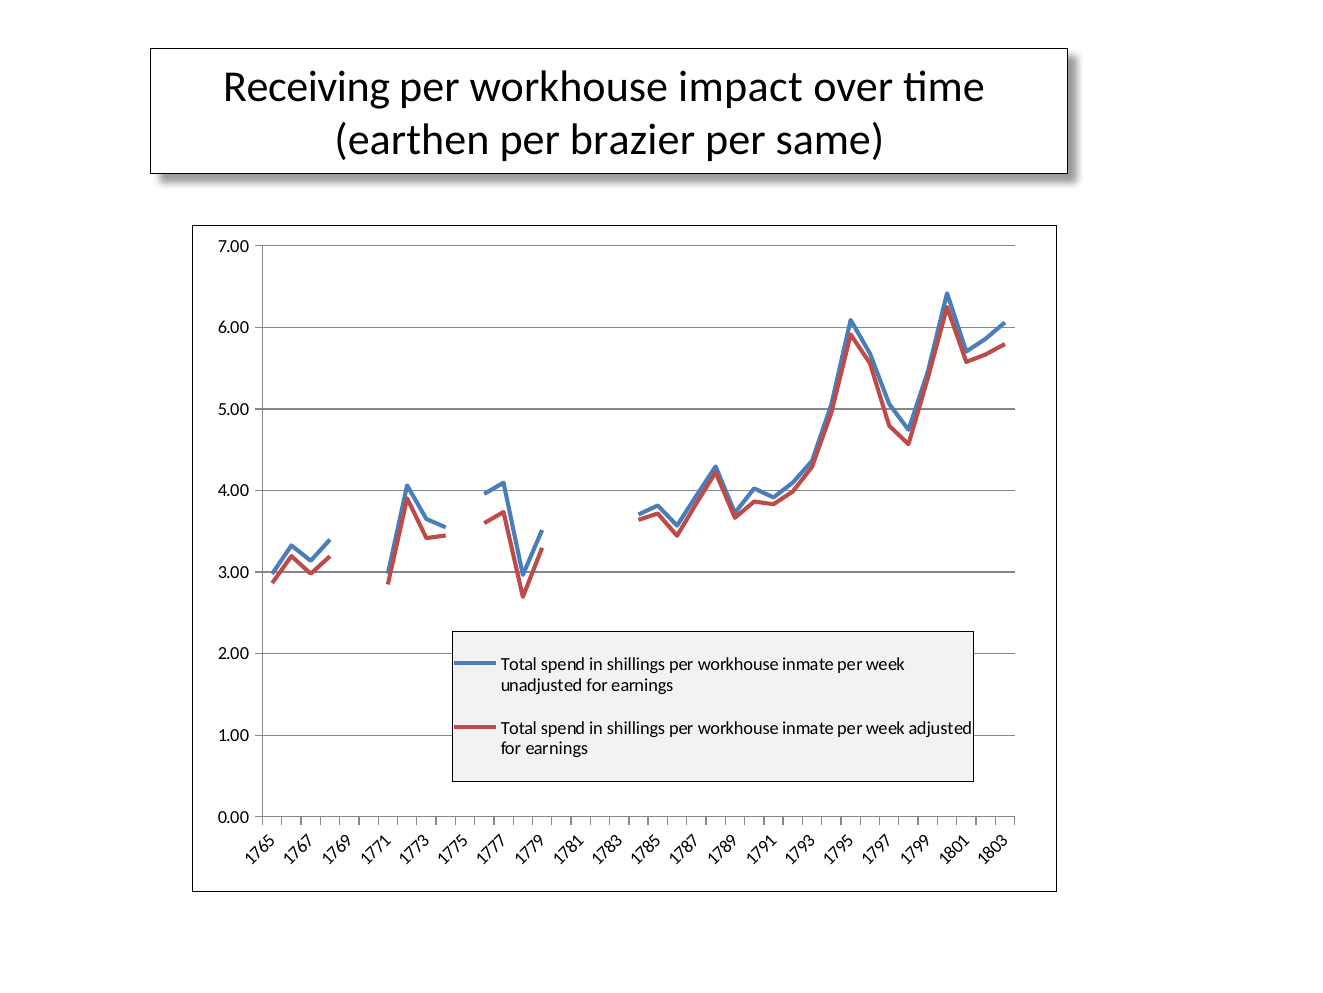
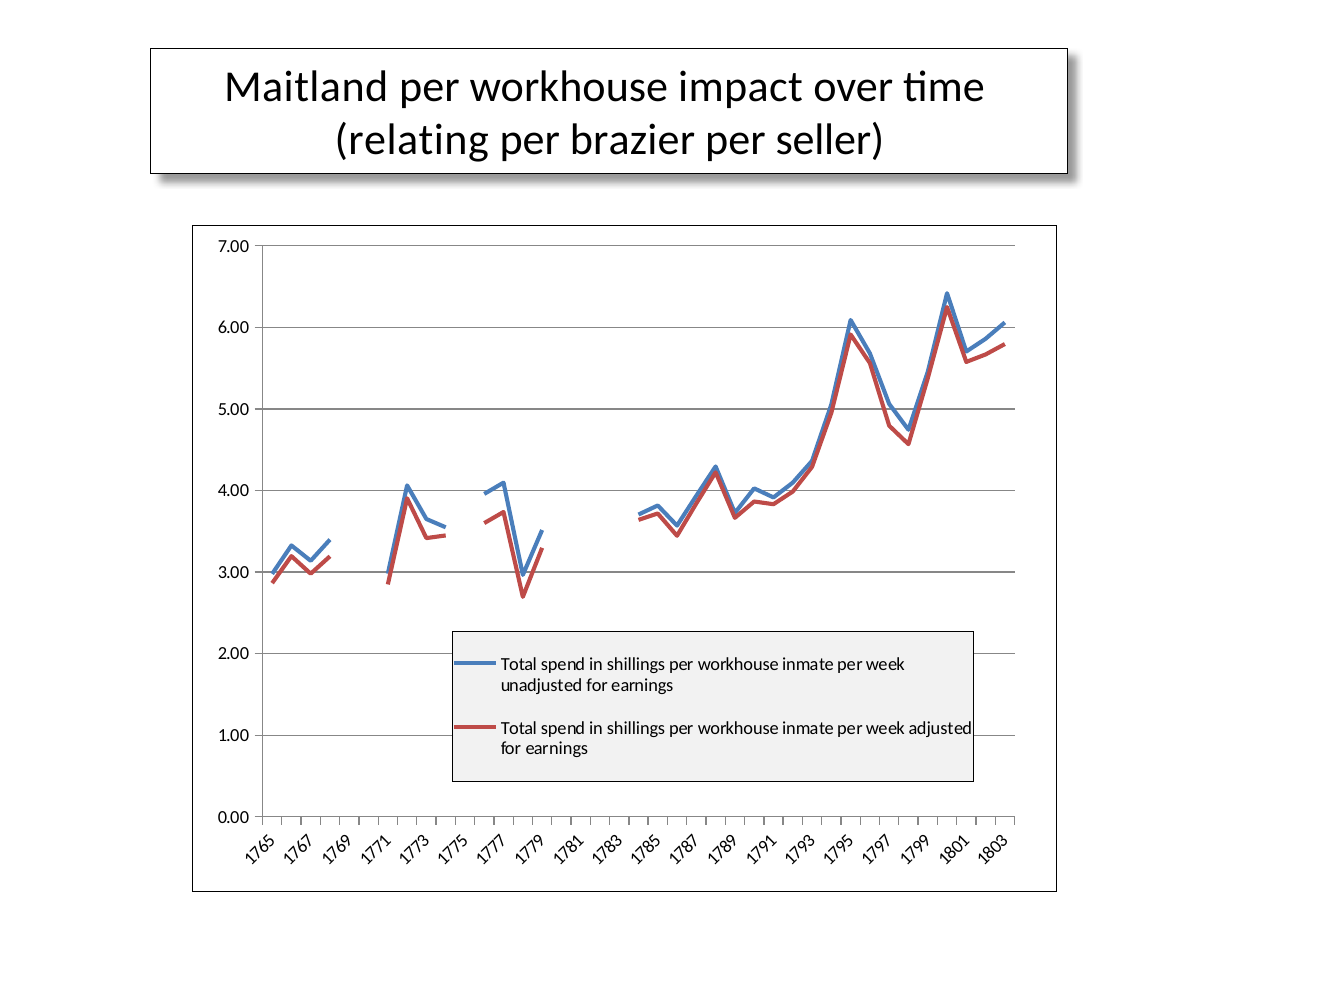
Receiving: Receiving -> Maitland
earthen: earthen -> relating
same: same -> seller
